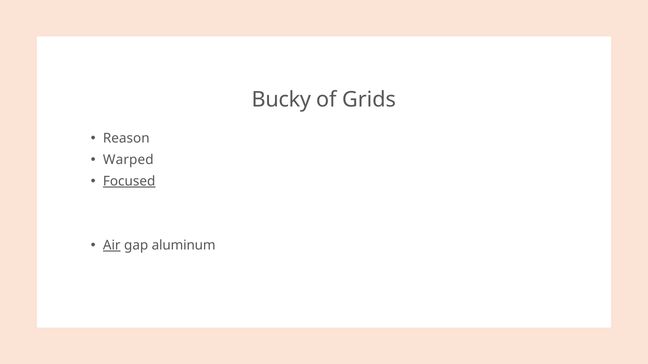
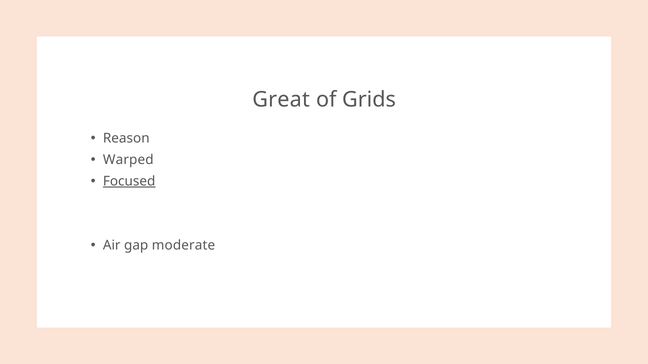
Bucky: Bucky -> Great
Air underline: present -> none
aluminum: aluminum -> moderate
